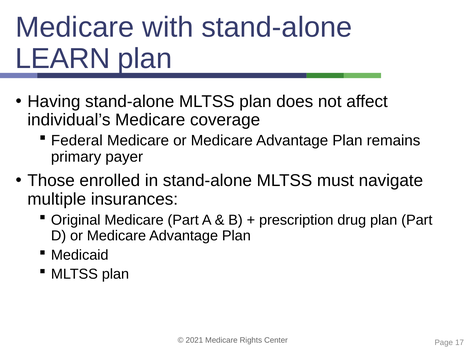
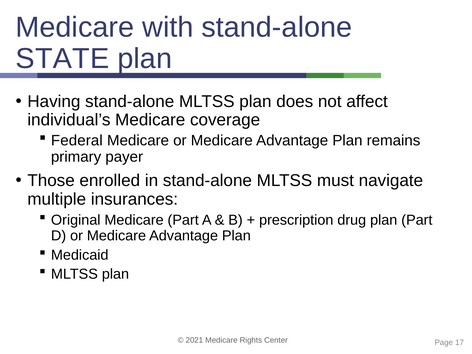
LEARN: LEARN -> STATE
